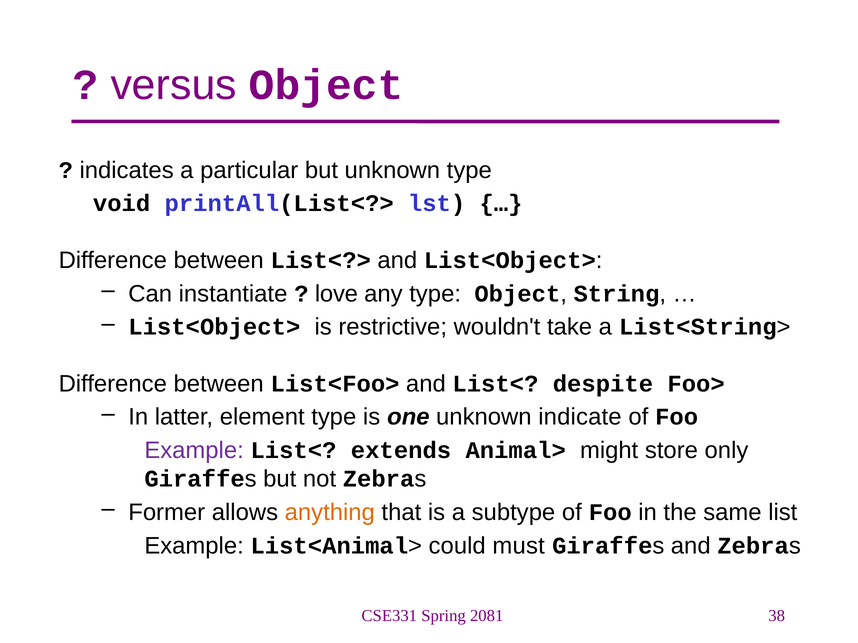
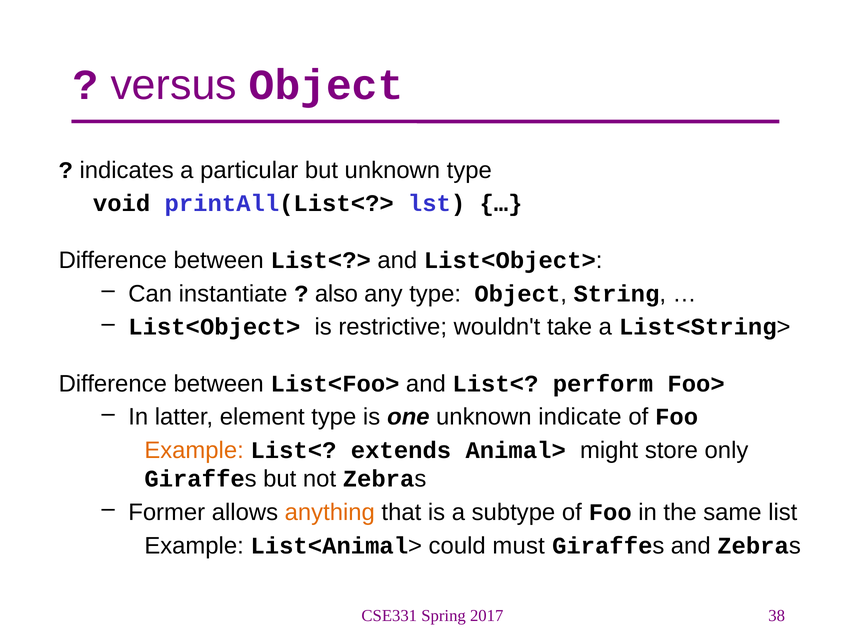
love: love -> also
despite: despite -> perform
Example at (194, 451) colour: purple -> orange
2081: 2081 -> 2017
